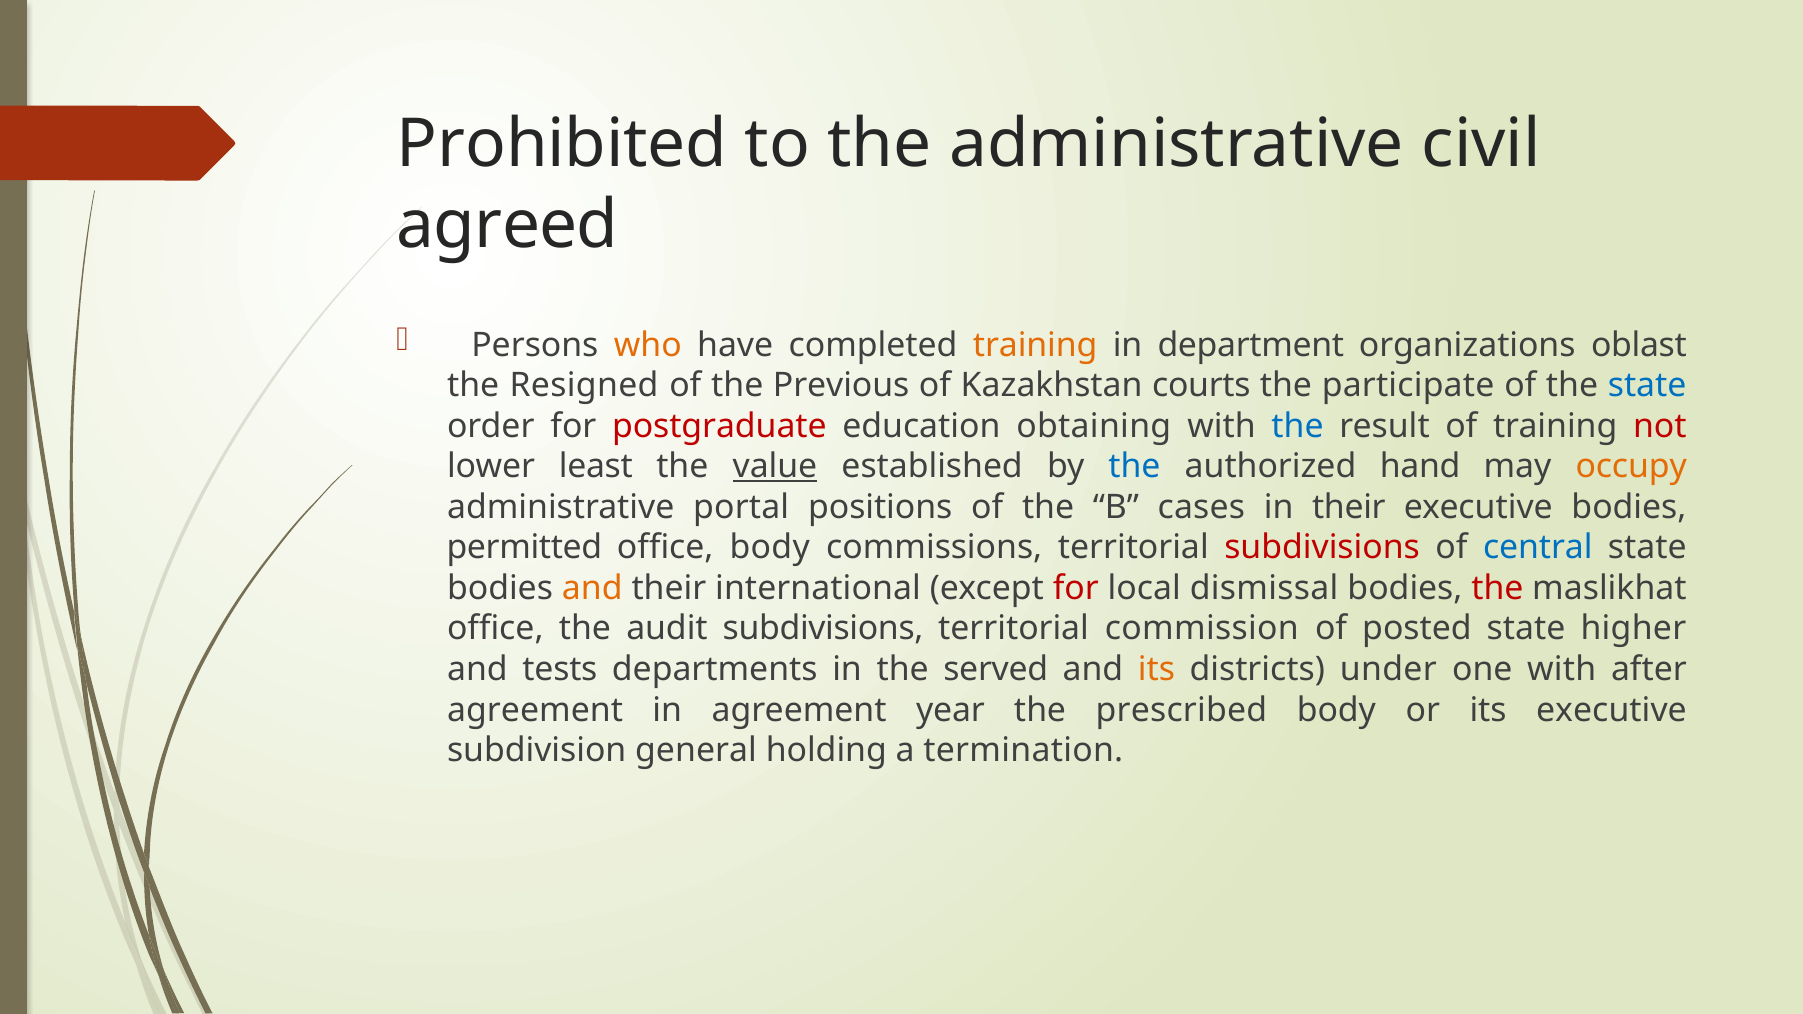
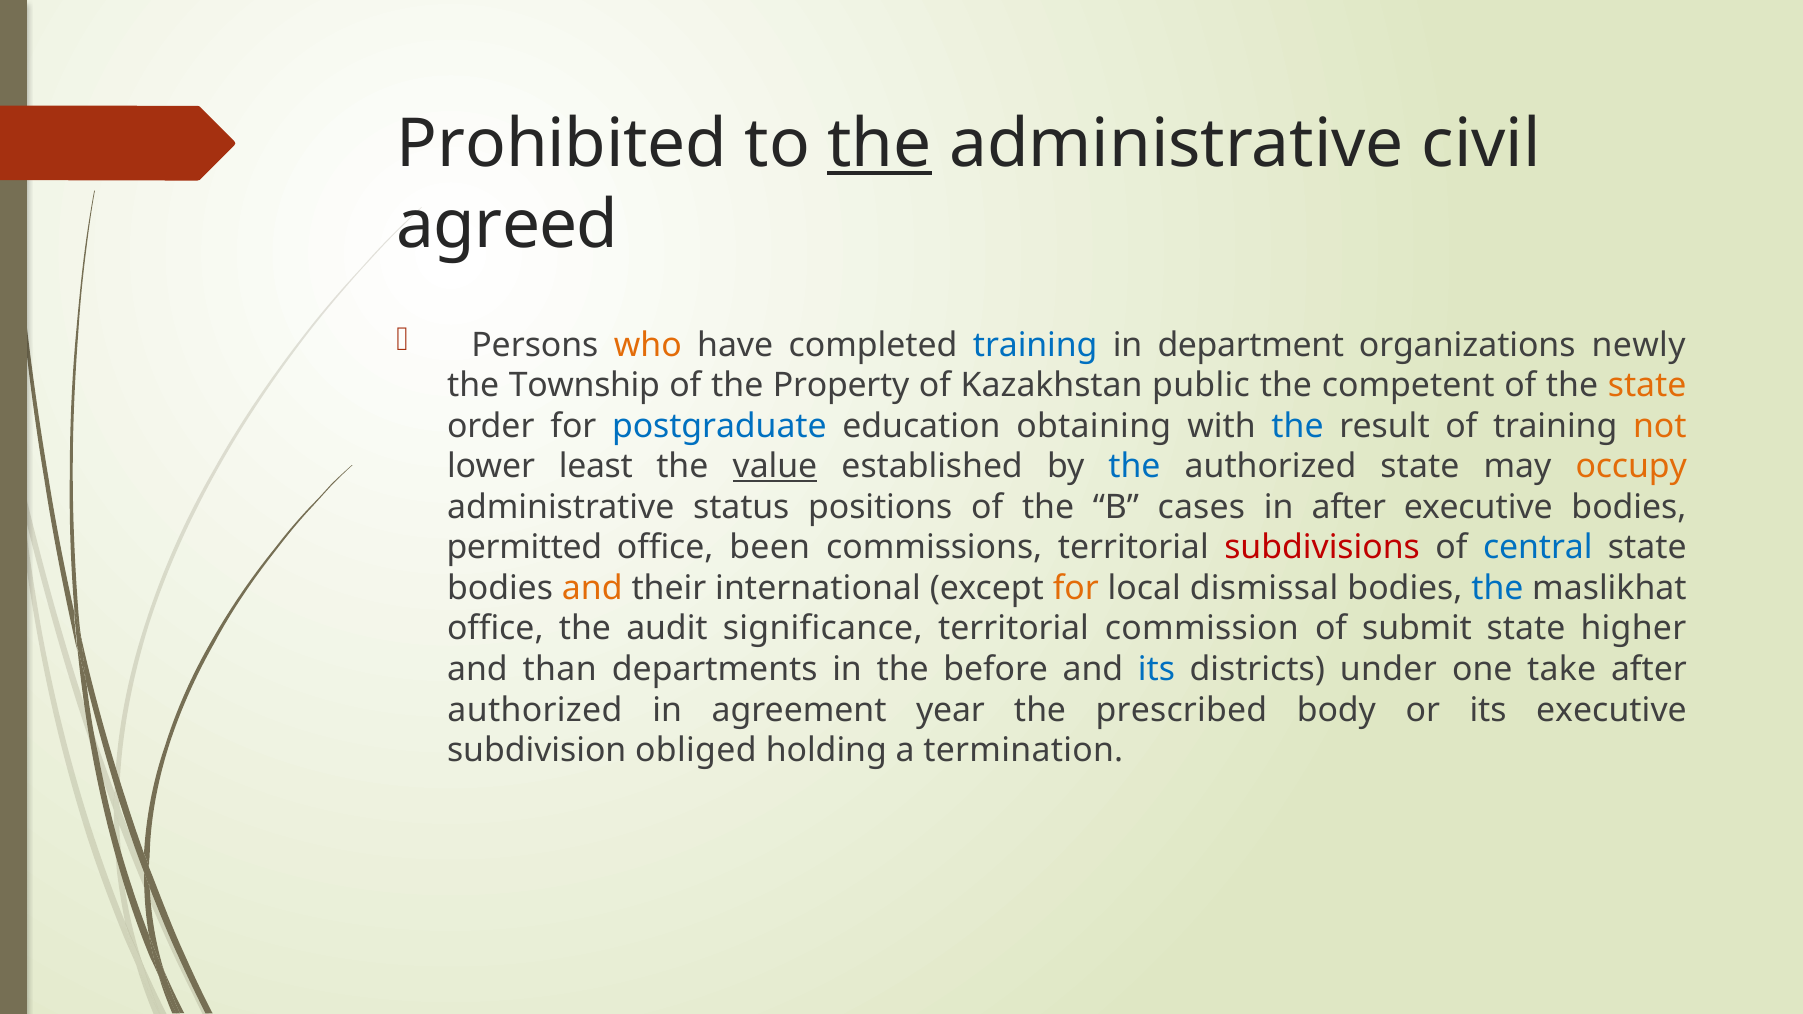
the at (880, 144) underline: none -> present
training at (1035, 345) colour: orange -> blue
oblast: oblast -> newly
Resigned: Resigned -> Township
Previous: Previous -> Property
courts: courts -> public
participate: participate -> competent
state at (1647, 386) colour: blue -> orange
postgraduate colour: red -> blue
not colour: red -> orange
authorized hand: hand -> state
portal: portal -> status
in their: their -> after
office body: body -> been
for at (1076, 588) colour: red -> orange
the at (1497, 588) colour: red -> blue
audit subdivisions: subdivisions -> significance
posted: posted -> submit
tests: tests -> than
served: served -> before
its at (1157, 669) colour: orange -> blue
one with: with -> take
agreement at (535, 710): agreement -> authorized
general: general -> obliged
